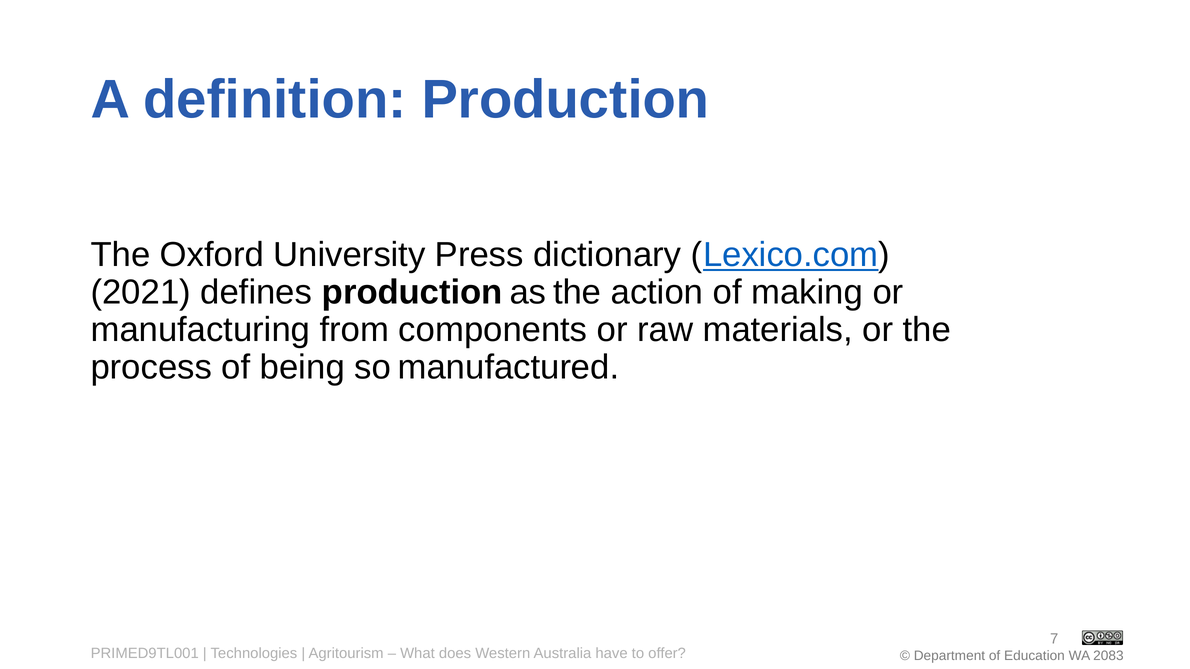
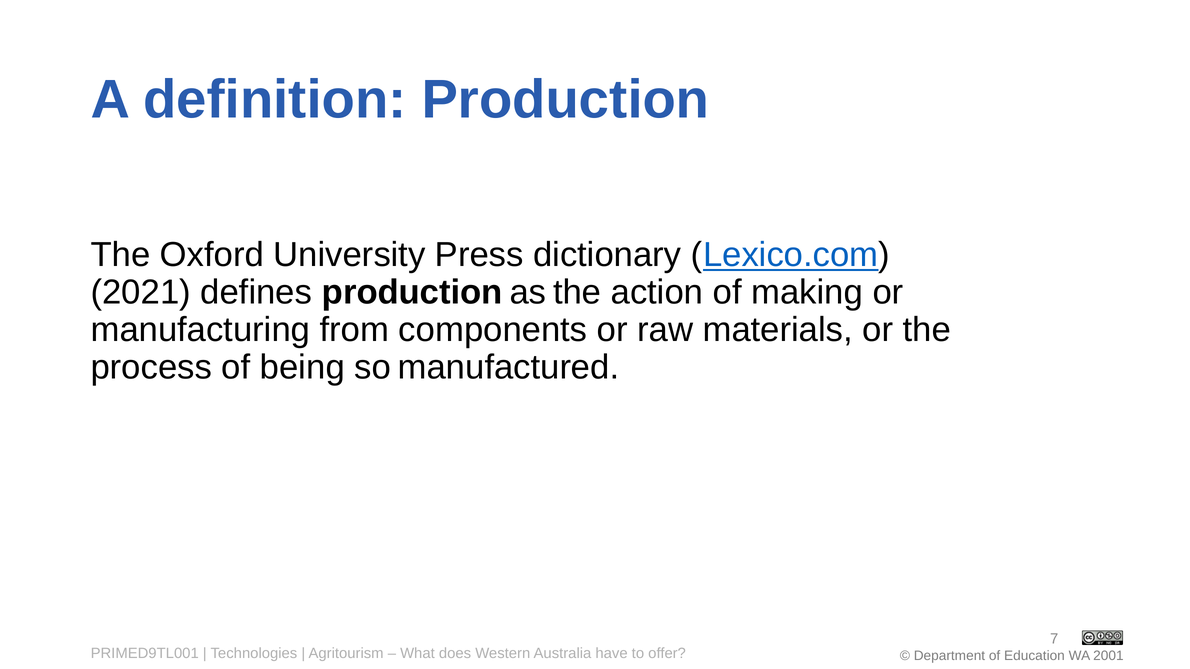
2083: 2083 -> 2001
